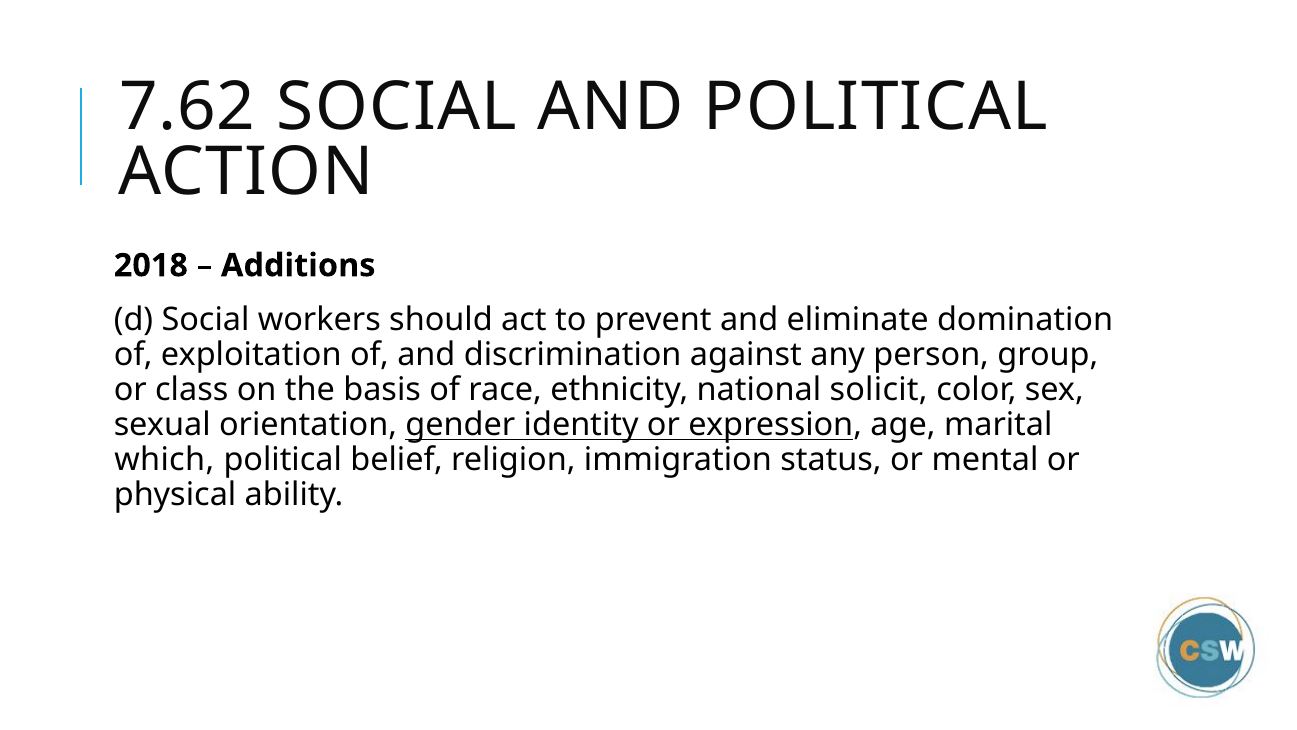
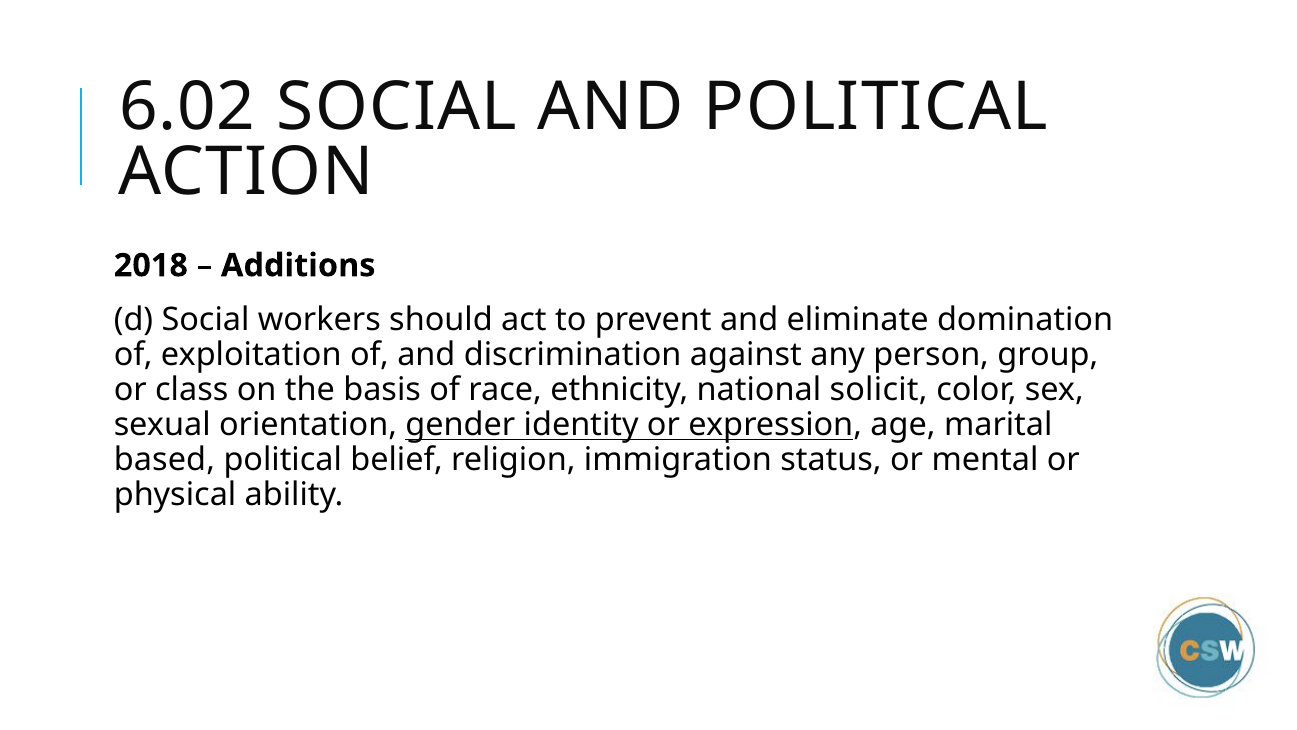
7.62: 7.62 -> 6.02
which: which -> based
